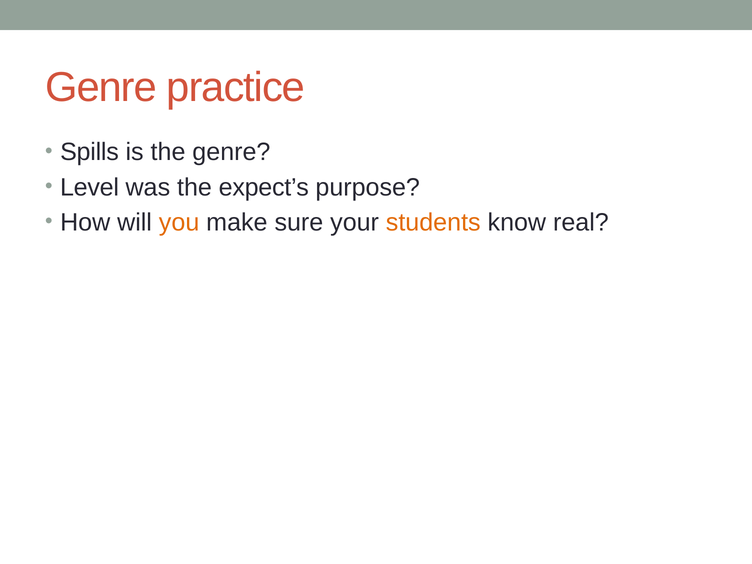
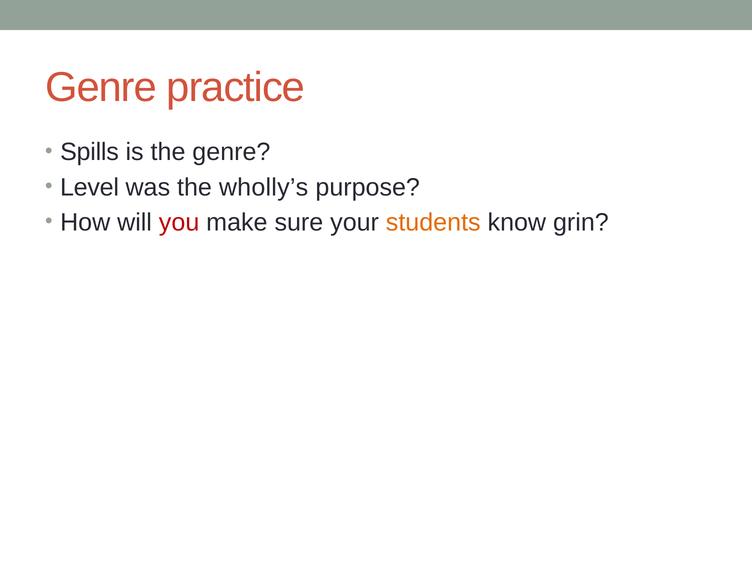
expect’s: expect’s -> wholly’s
you colour: orange -> red
real: real -> grin
